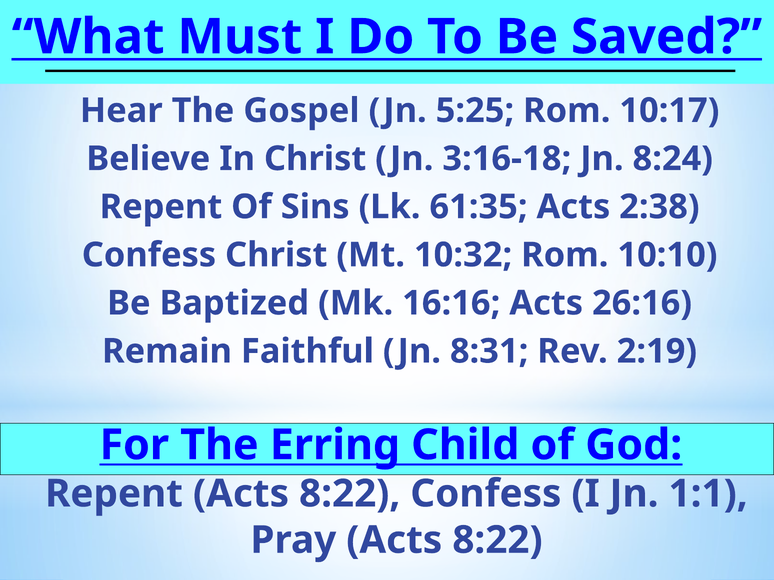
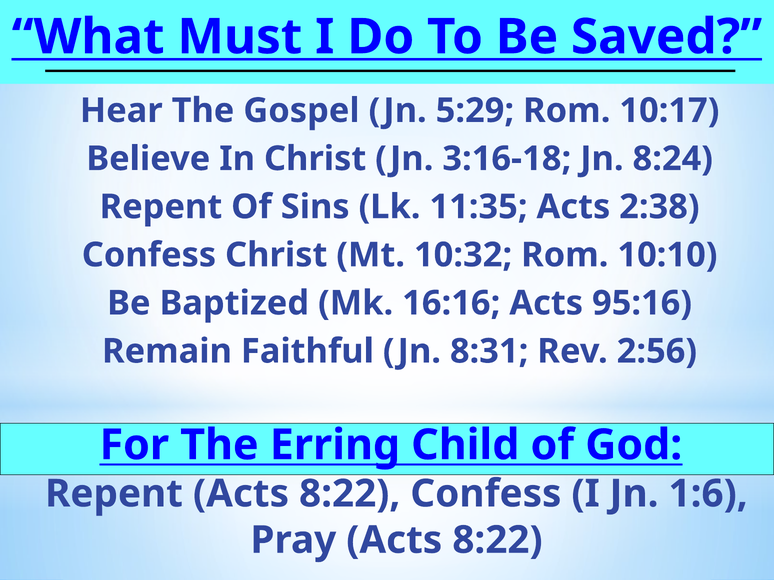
5:25: 5:25 -> 5:29
61:35: 61:35 -> 11:35
26:16: 26:16 -> 95:16
2:19: 2:19 -> 2:56
1:1: 1:1 -> 1:6
